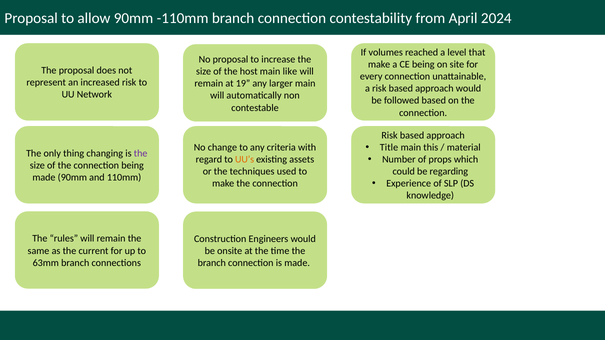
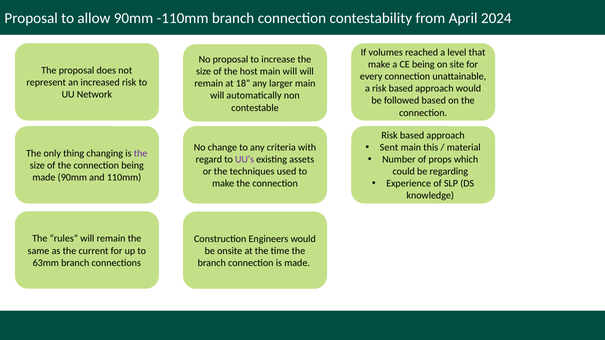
host main like: like -> will
19: 19 -> 18
Title: Title -> Sent
UU’s colour: orange -> purple
